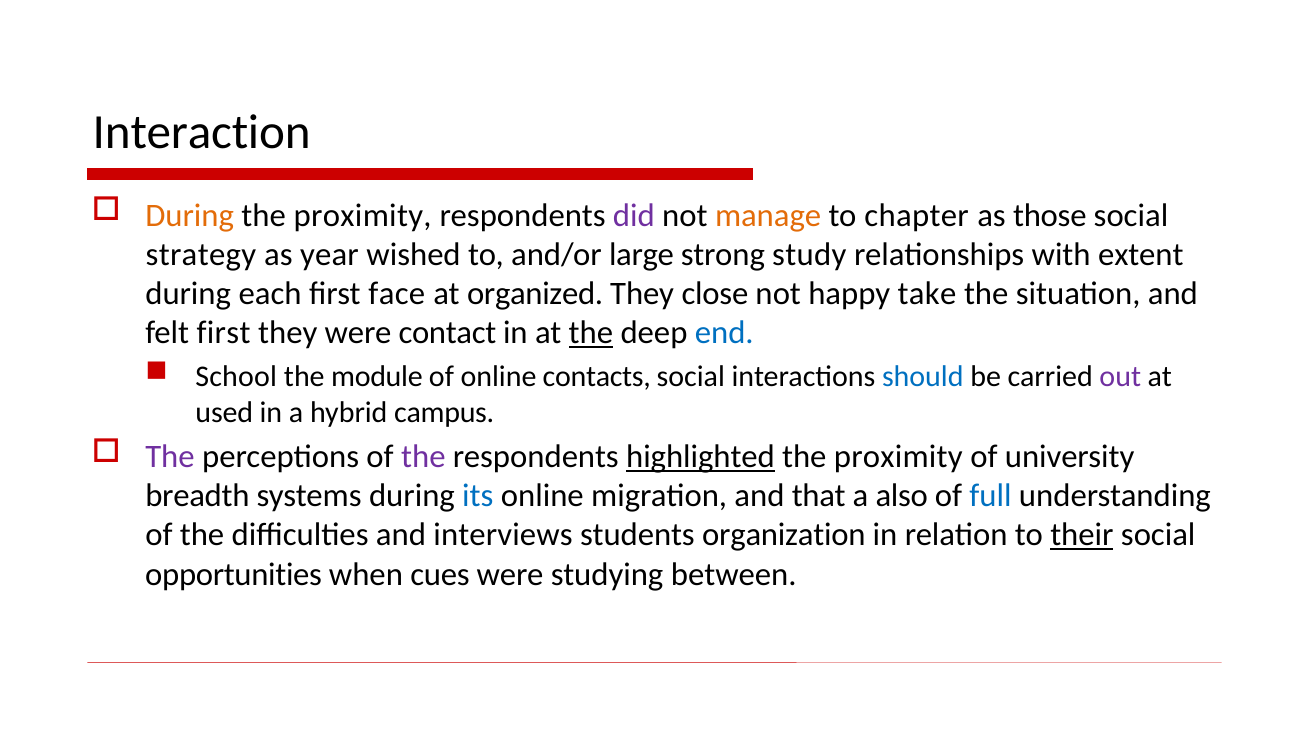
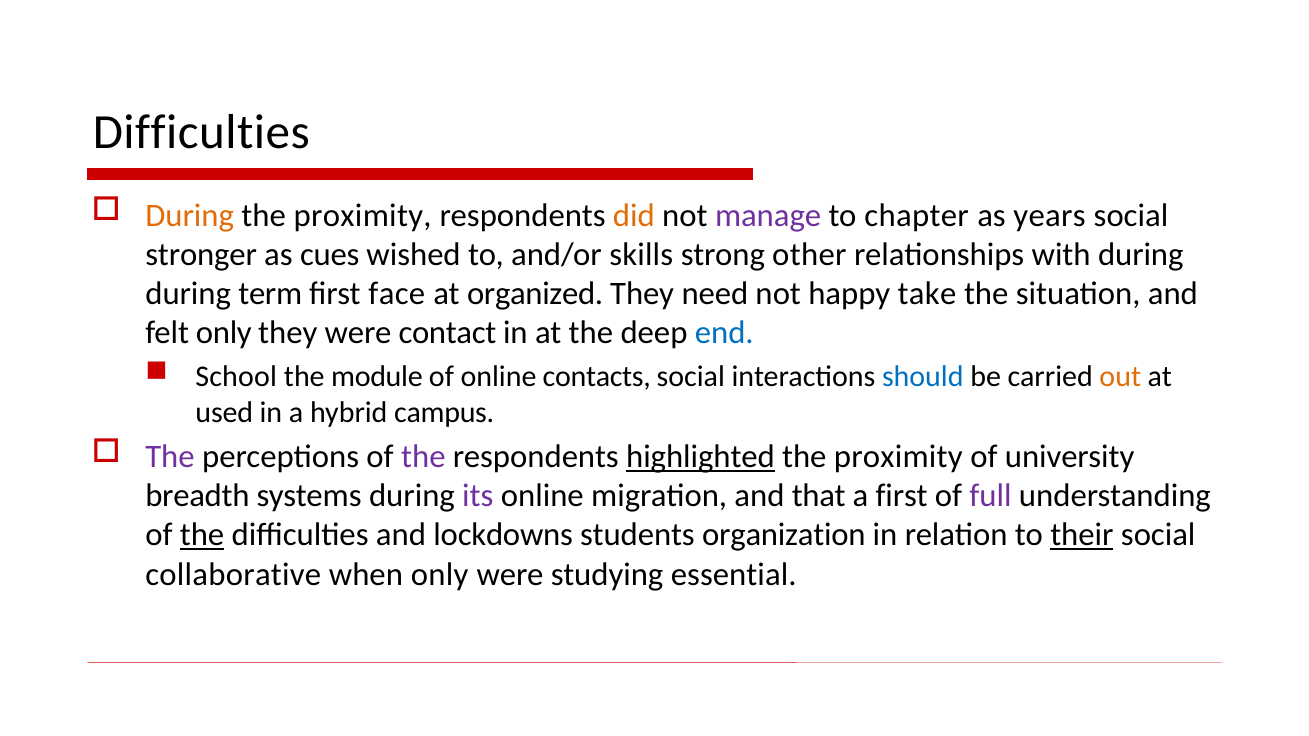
Interaction at (202, 132): Interaction -> Difficulties
did colour: purple -> orange
manage colour: orange -> purple
those: those -> years
strategy: strategy -> stronger
year: year -> cues
large: large -> skills
study: study -> other
with extent: extent -> during
each: each -> term
close: close -> need
felt first: first -> only
the at (591, 333) underline: present -> none
out colour: purple -> orange
its colour: blue -> purple
a also: also -> first
full colour: blue -> purple
the at (202, 536) underline: none -> present
interviews: interviews -> lockdowns
opportunities: opportunities -> collaborative
when cues: cues -> only
between: between -> essential
